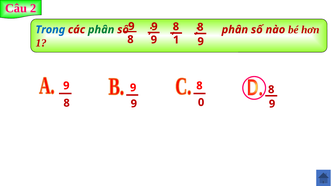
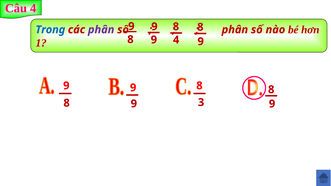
Câu 2: 2 -> 4
phân at (101, 30) colour: green -> purple
9 1: 1 -> 4
0: 0 -> 3
